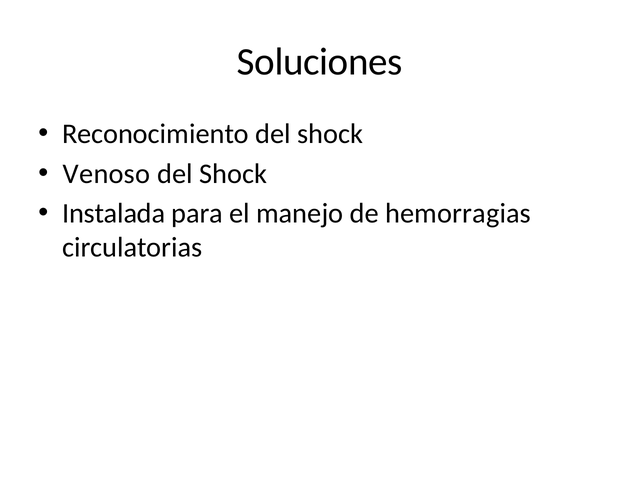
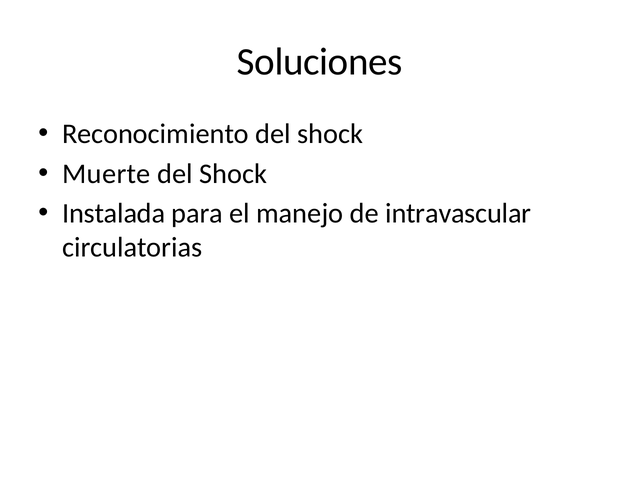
Venoso: Venoso -> Muerte
hemorragias: hemorragias -> intravascular
